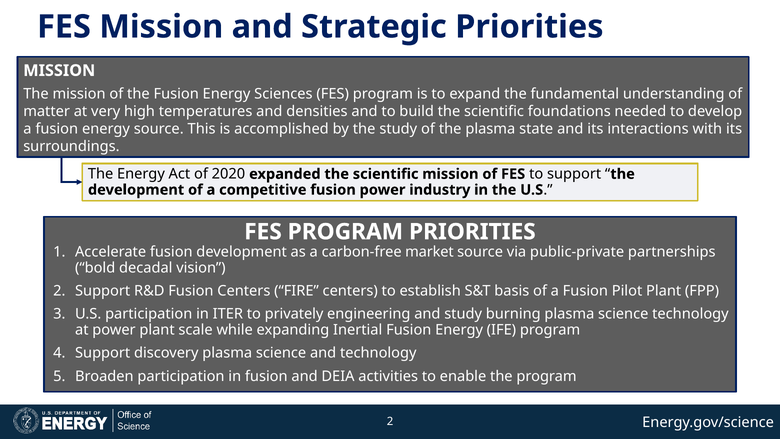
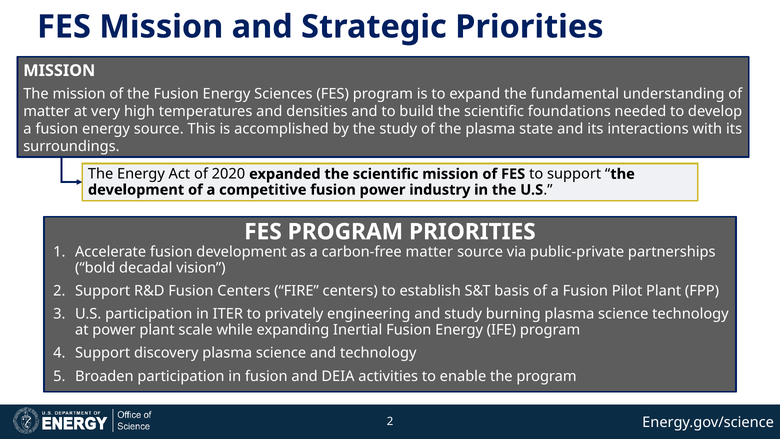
carbon-free market: market -> matter
